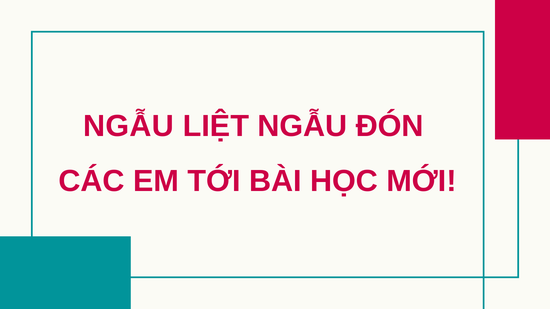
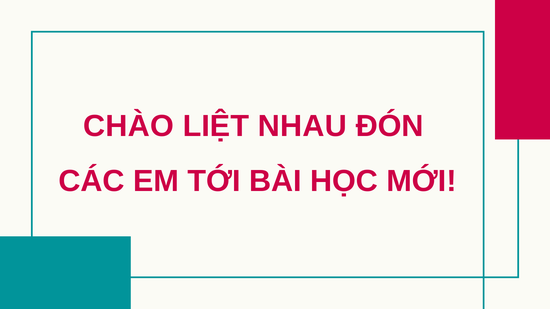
NGẪU at (128, 126): NGẪU -> CHÀO
LIỆT NGẪU: NGẪU -> NHAU
